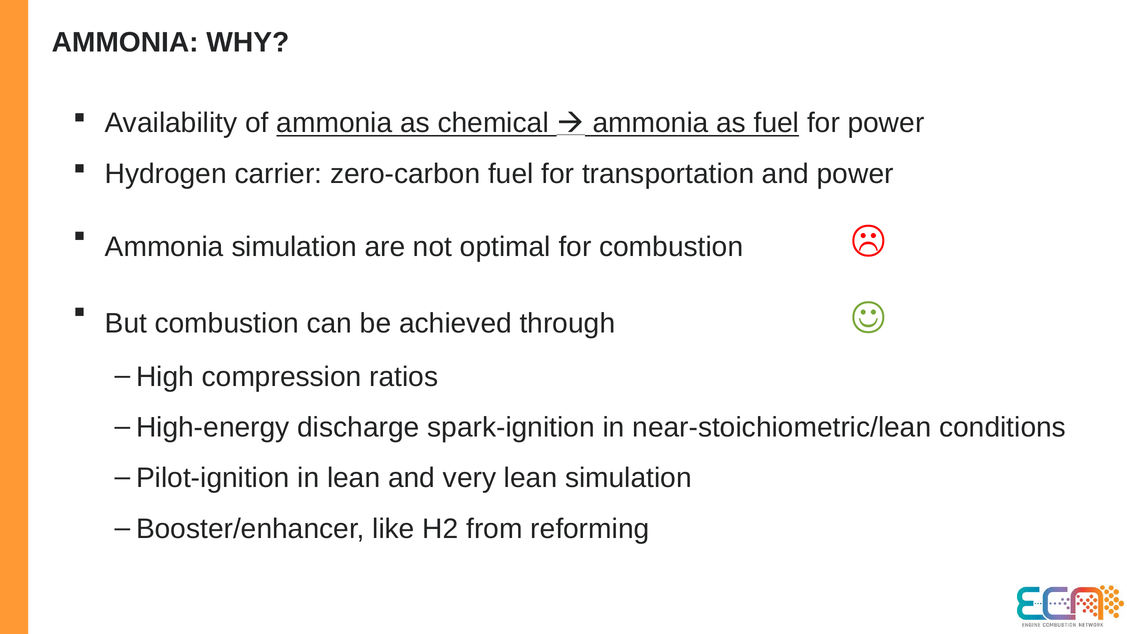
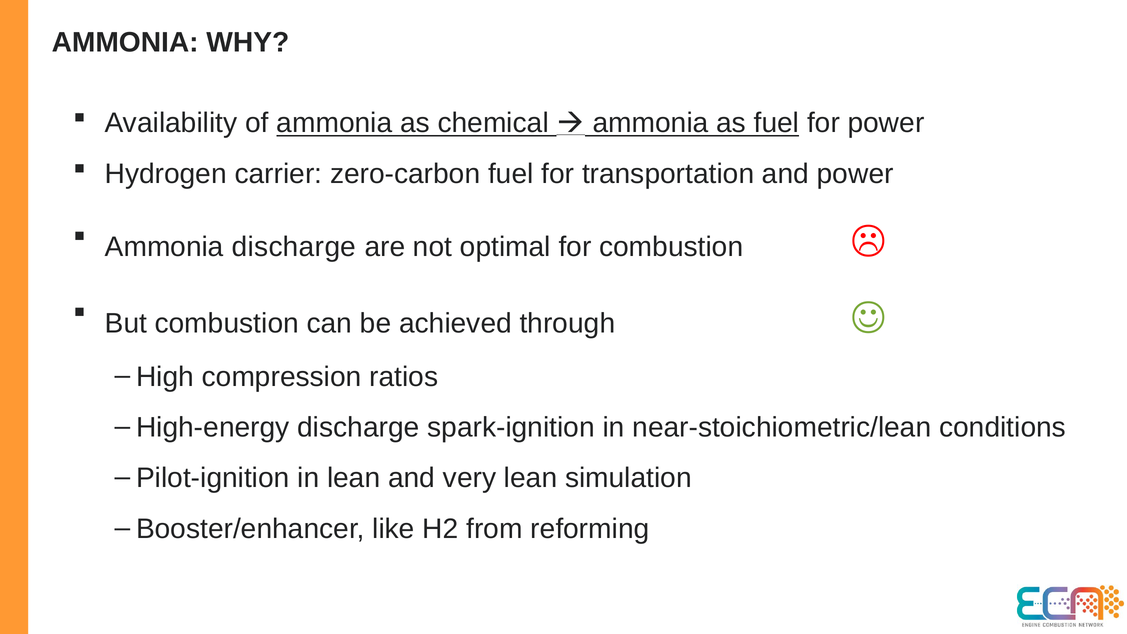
Ammonia simulation: simulation -> discharge
